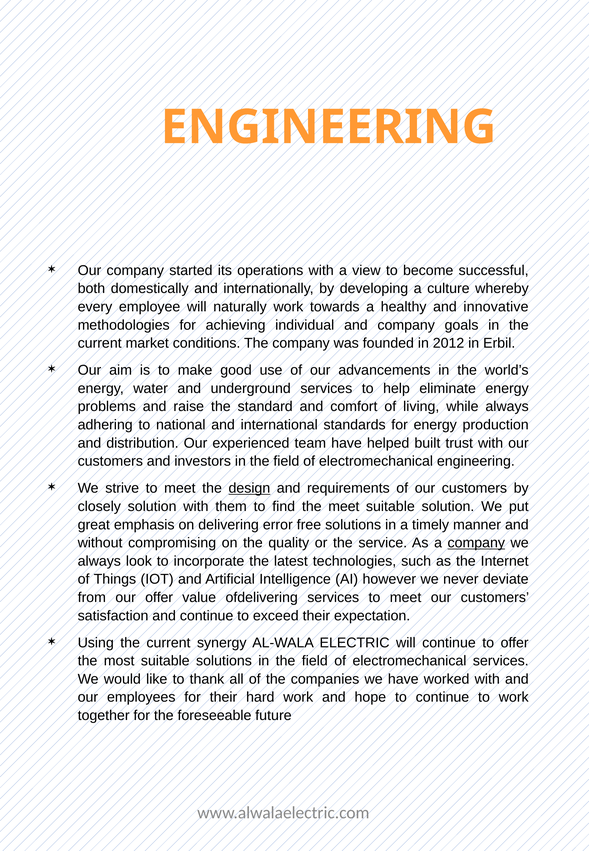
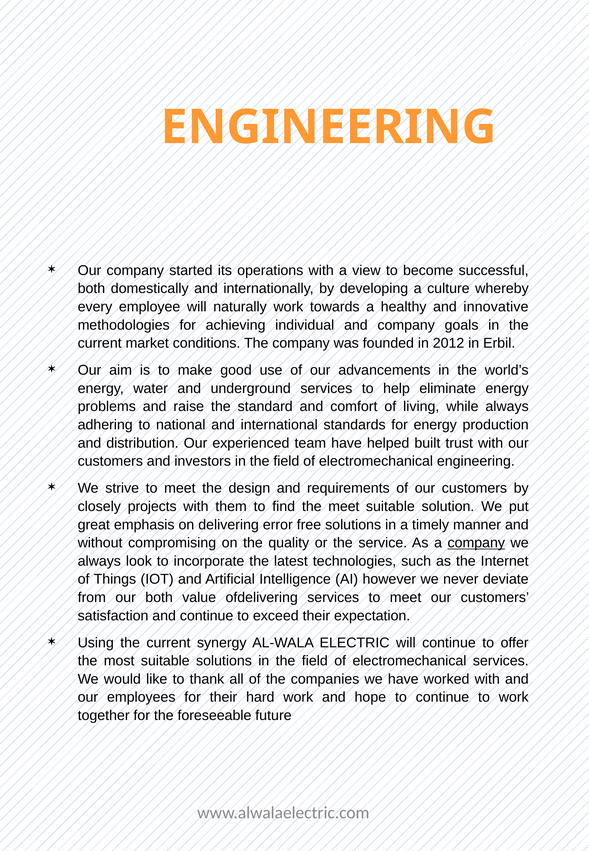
design underline: present -> none
closely solution: solution -> projects
our offer: offer -> both
